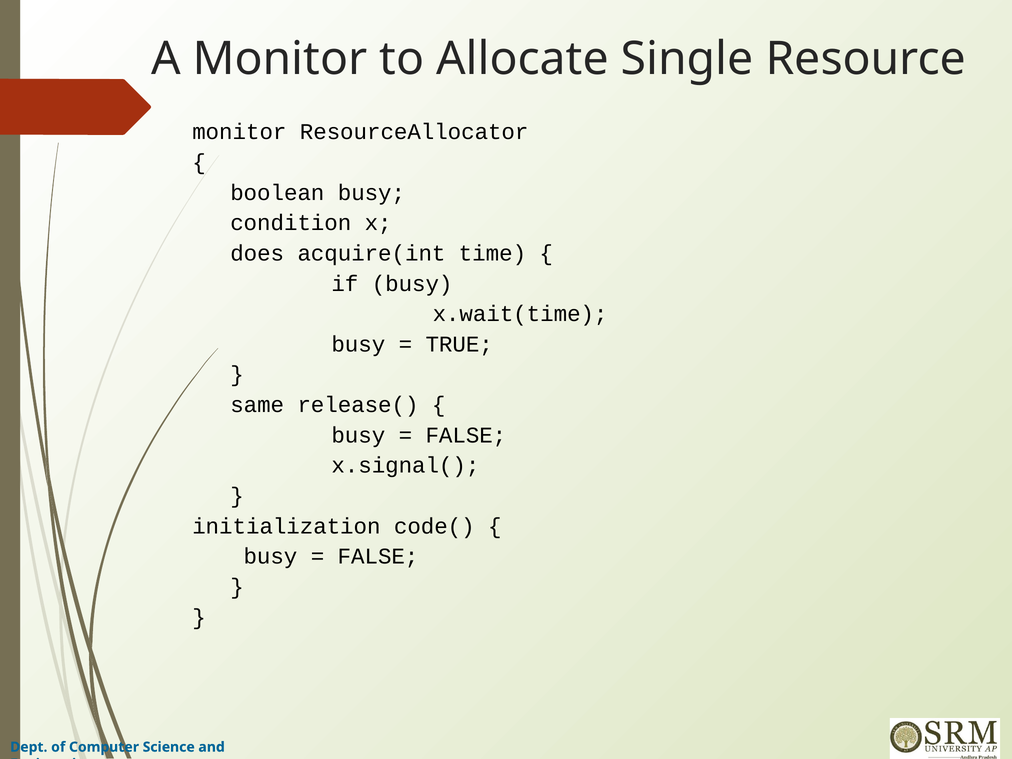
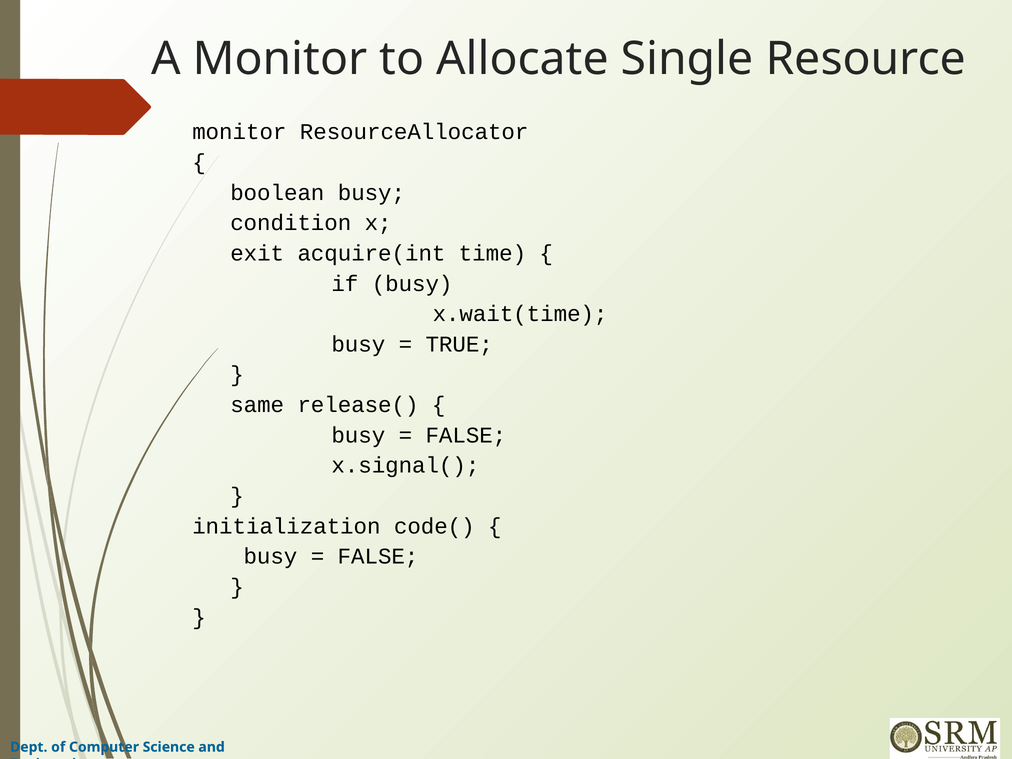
does: does -> exit
